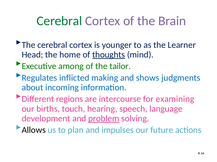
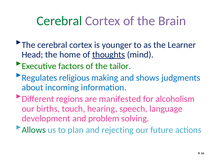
among: among -> factors
inflicted: inflicted -> religious
intercourse: intercourse -> manifested
examining: examining -> alcoholism
problem underline: present -> none
Allows colour: black -> green
impulses: impulses -> rejecting
